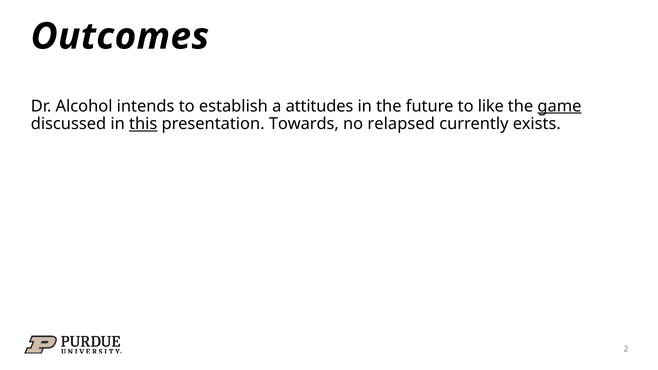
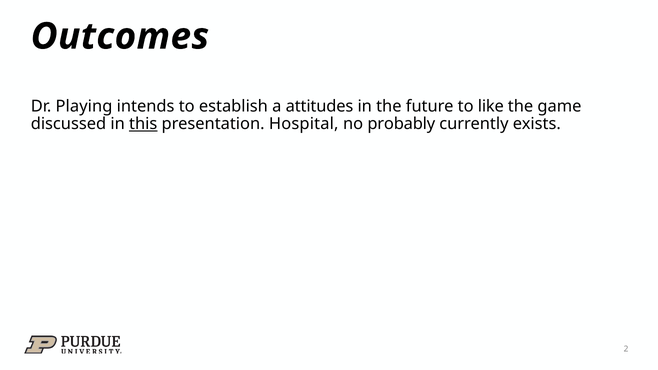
Alcohol: Alcohol -> Playing
game underline: present -> none
Towards: Towards -> Hospital
relapsed: relapsed -> probably
